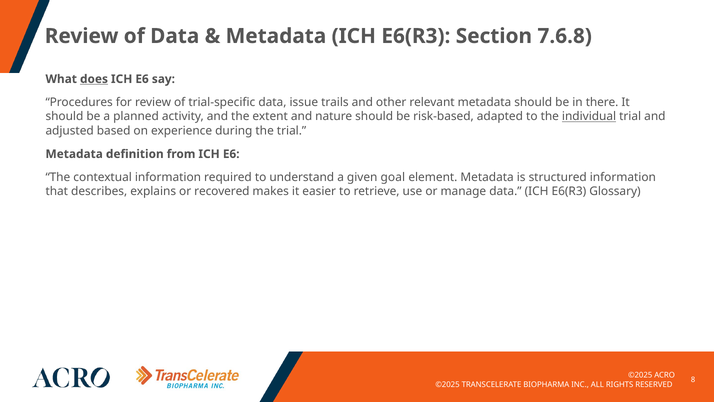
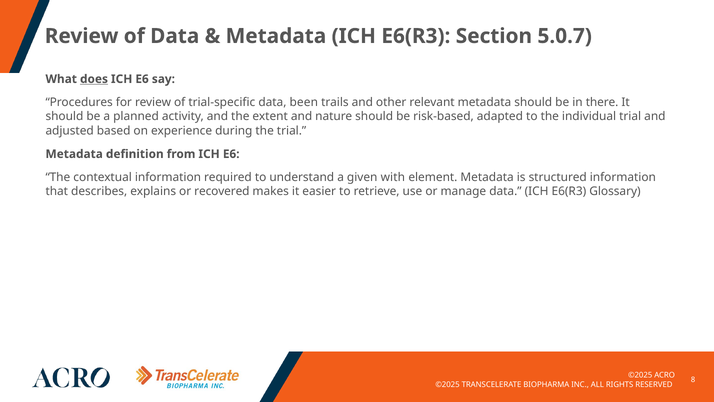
7.6.8: 7.6.8 -> 5.0.7
issue: issue -> been
individual underline: present -> none
goal: goal -> with
